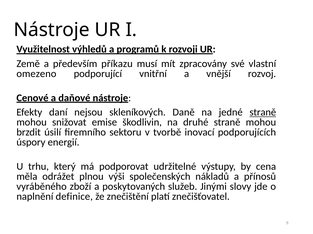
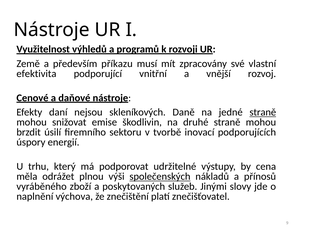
omezeno: omezeno -> efektivita
společenských underline: none -> present
definice: definice -> výchova
